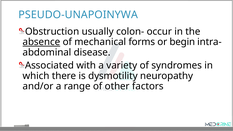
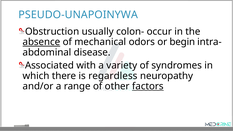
forms: forms -> odors
dysmotility: dysmotility -> regardless
factors underline: none -> present
